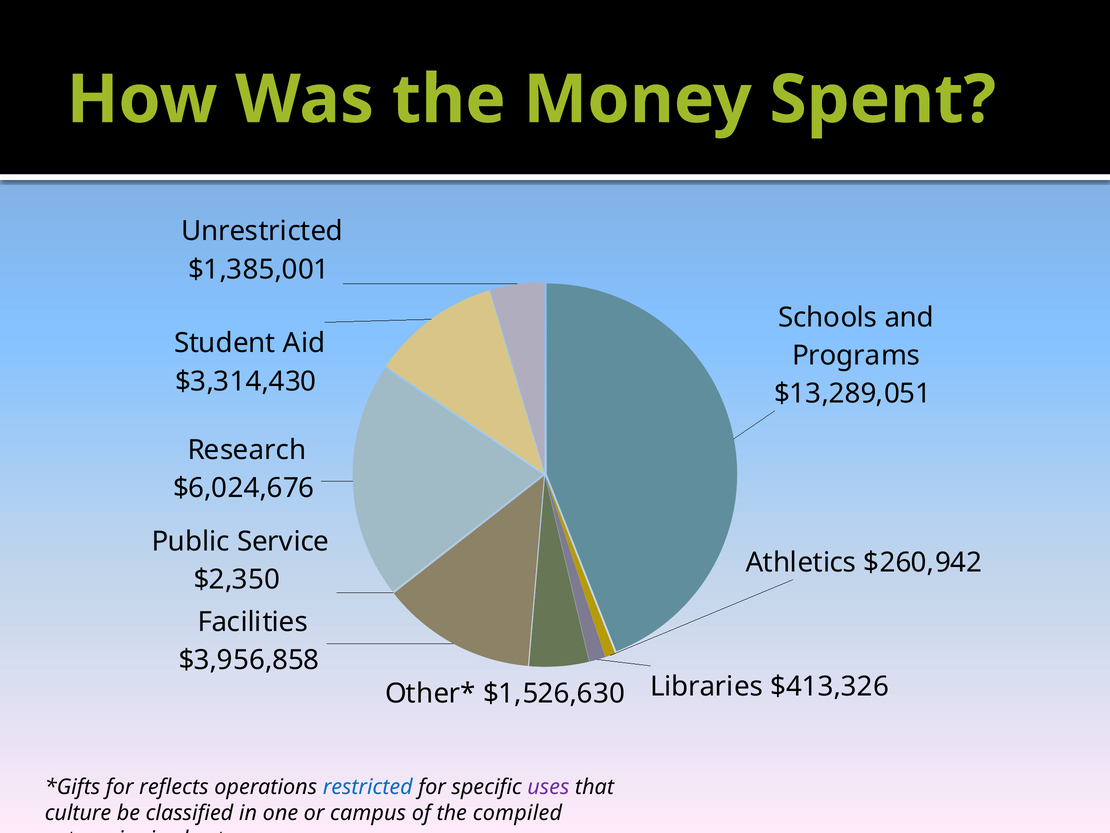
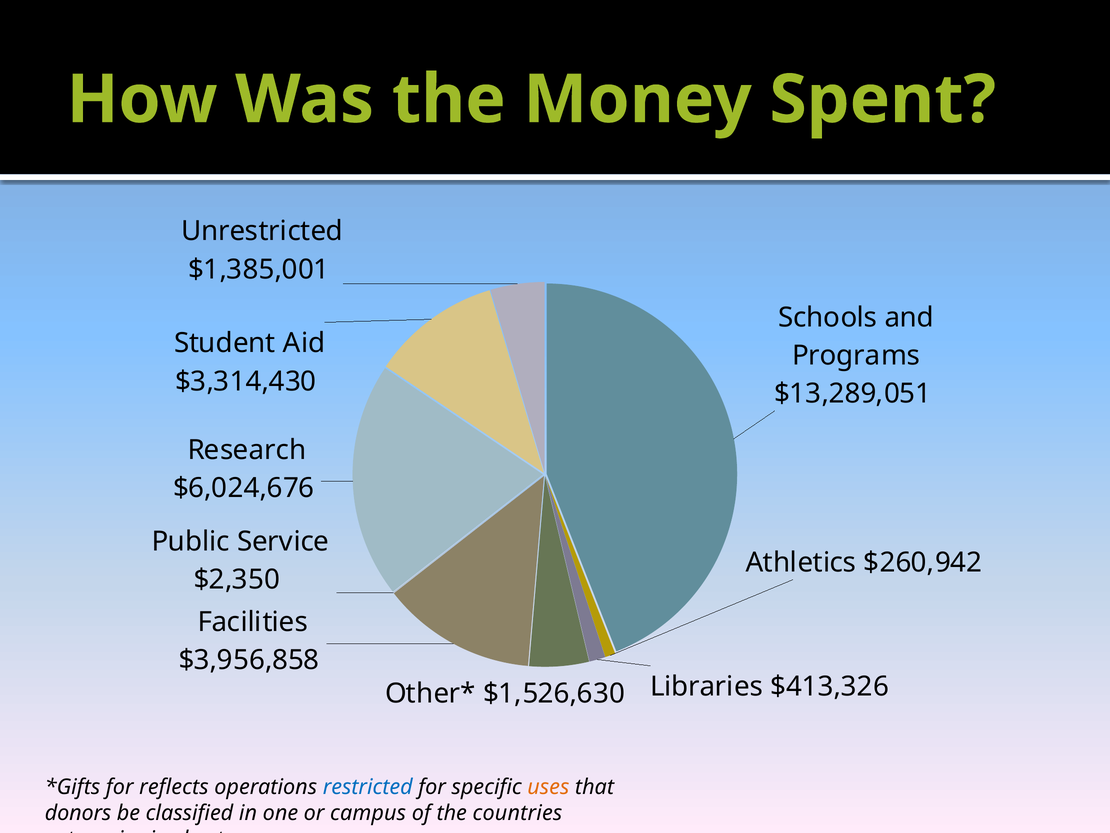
uses colour: purple -> orange
culture: culture -> donors
compiled: compiled -> countries
